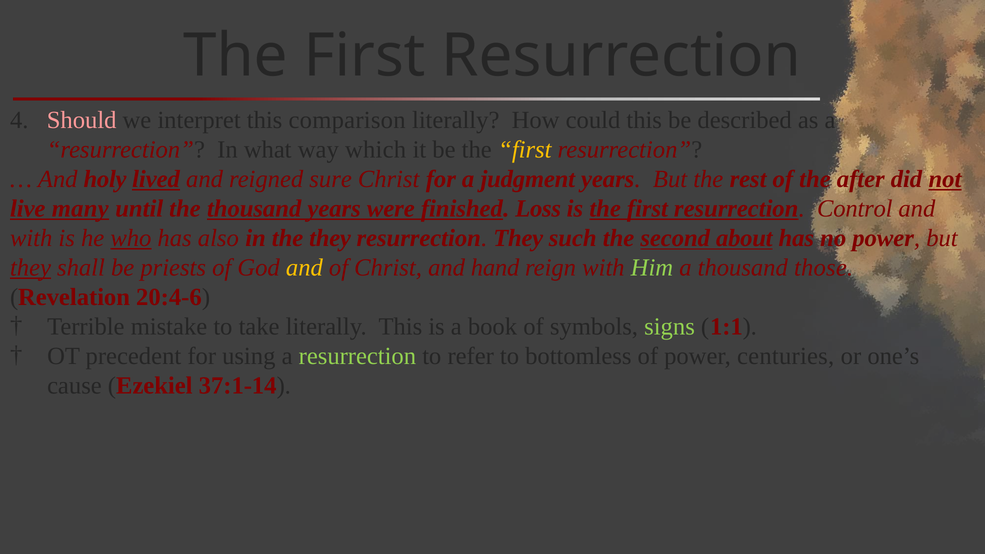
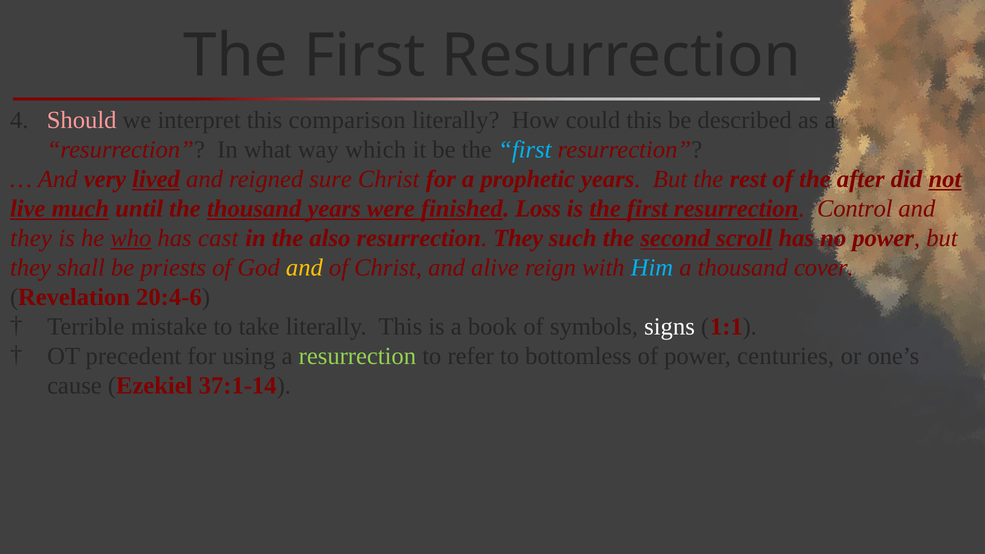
first at (525, 149) colour: yellow -> light blue
holy: holy -> very
judgment: judgment -> prophetic
many: many -> much
with at (31, 238): with -> they
also: also -> cast
the they: they -> also
about: about -> scroll
they at (31, 268) underline: present -> none
hand: hand -> alive
Him colour: light green -> light blue
those: those -> cover
signs colour: light green -> white
